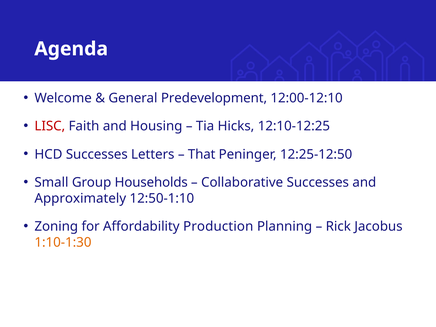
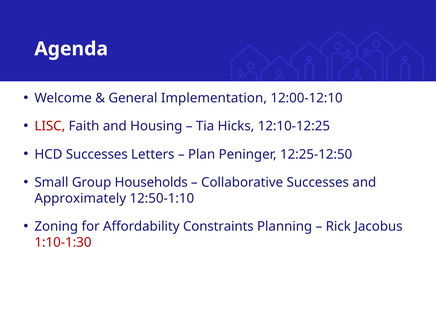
Predevelopment: Predevelopment -> Implementation
That: That -> Plan
Production: Production -> Constraints
1:10-1:30 colour: orange -> red
